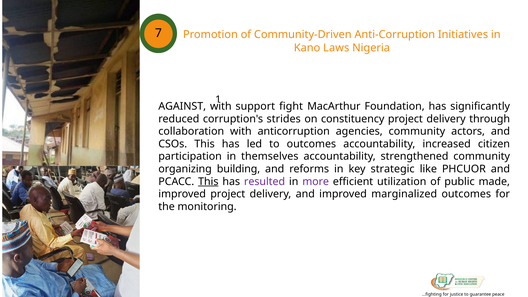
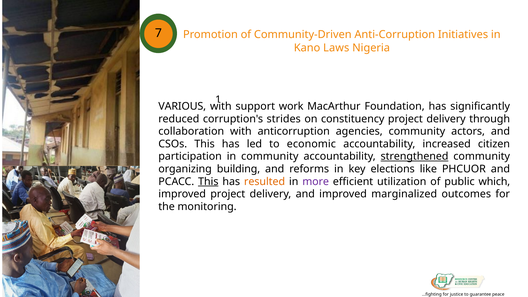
AGAINST: AGAINST -> VARIOUS
fight: fight -> work
to outcomes: outcomes -> economic
in themselves: themselves -> community
strengthened underline: none -> present
strategic: strategic -> elections
resulted colour: purple -> orange
made: made -> which
